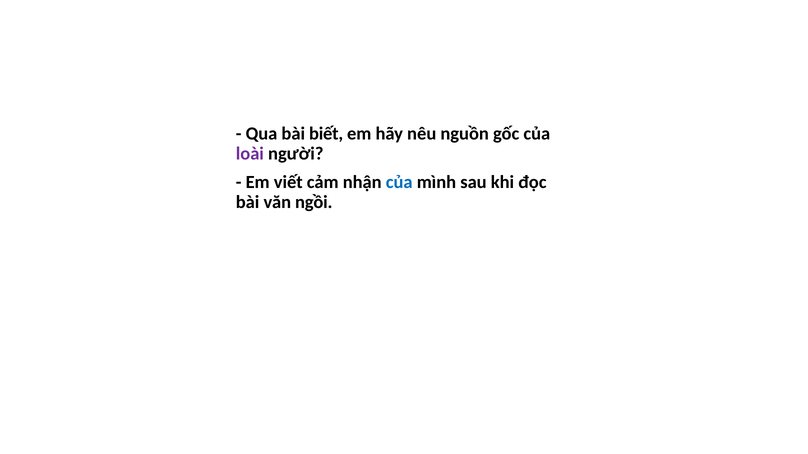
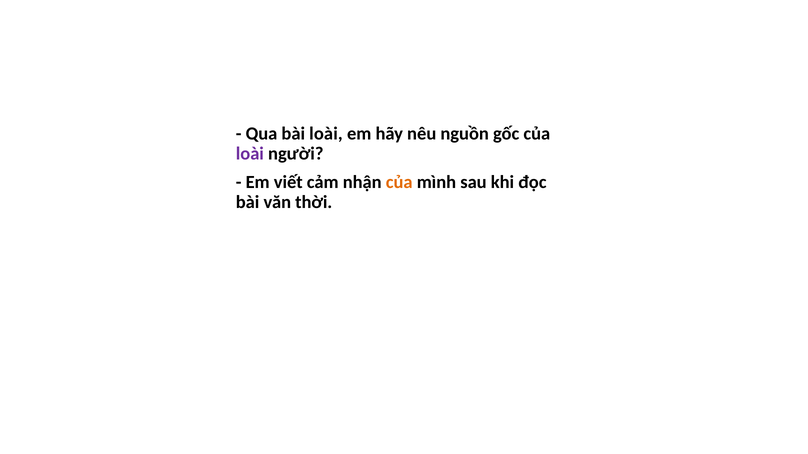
bài biết: biết -> loài
của at (399, 182) colour: blue -> orange
ngồi: ngồi -> thời
